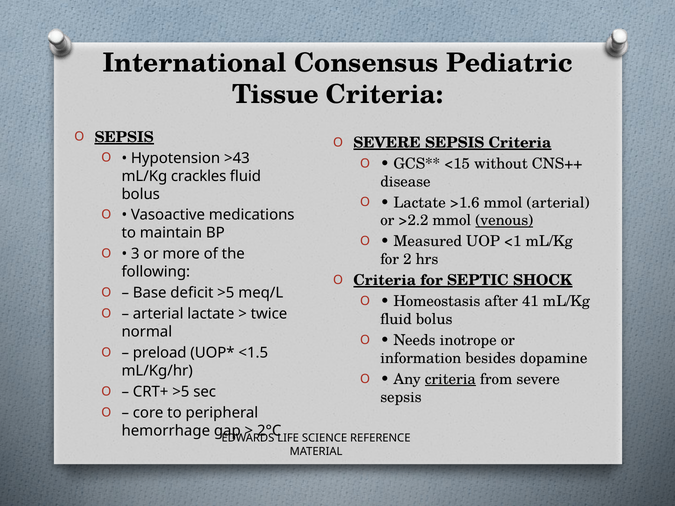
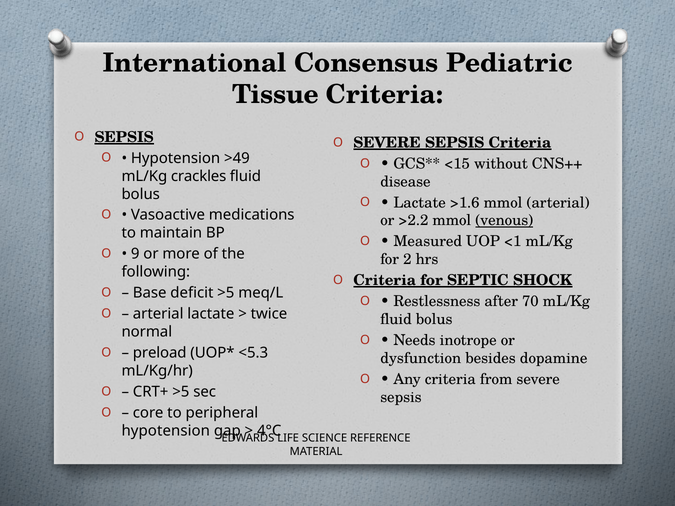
>43: >43 -> >49
3: 3 -> 9
Homeostasis: Homeostasis -> Restlessness
41: 41 -> 70
<1.5: <1.5 -> <5.3
information: information -> dysfunction
criteria at (450, 379) underline: present -> none
hemorrhage at (166, 431): hemorrhage -> hypotension
2°C: 2°C -> 4°C
